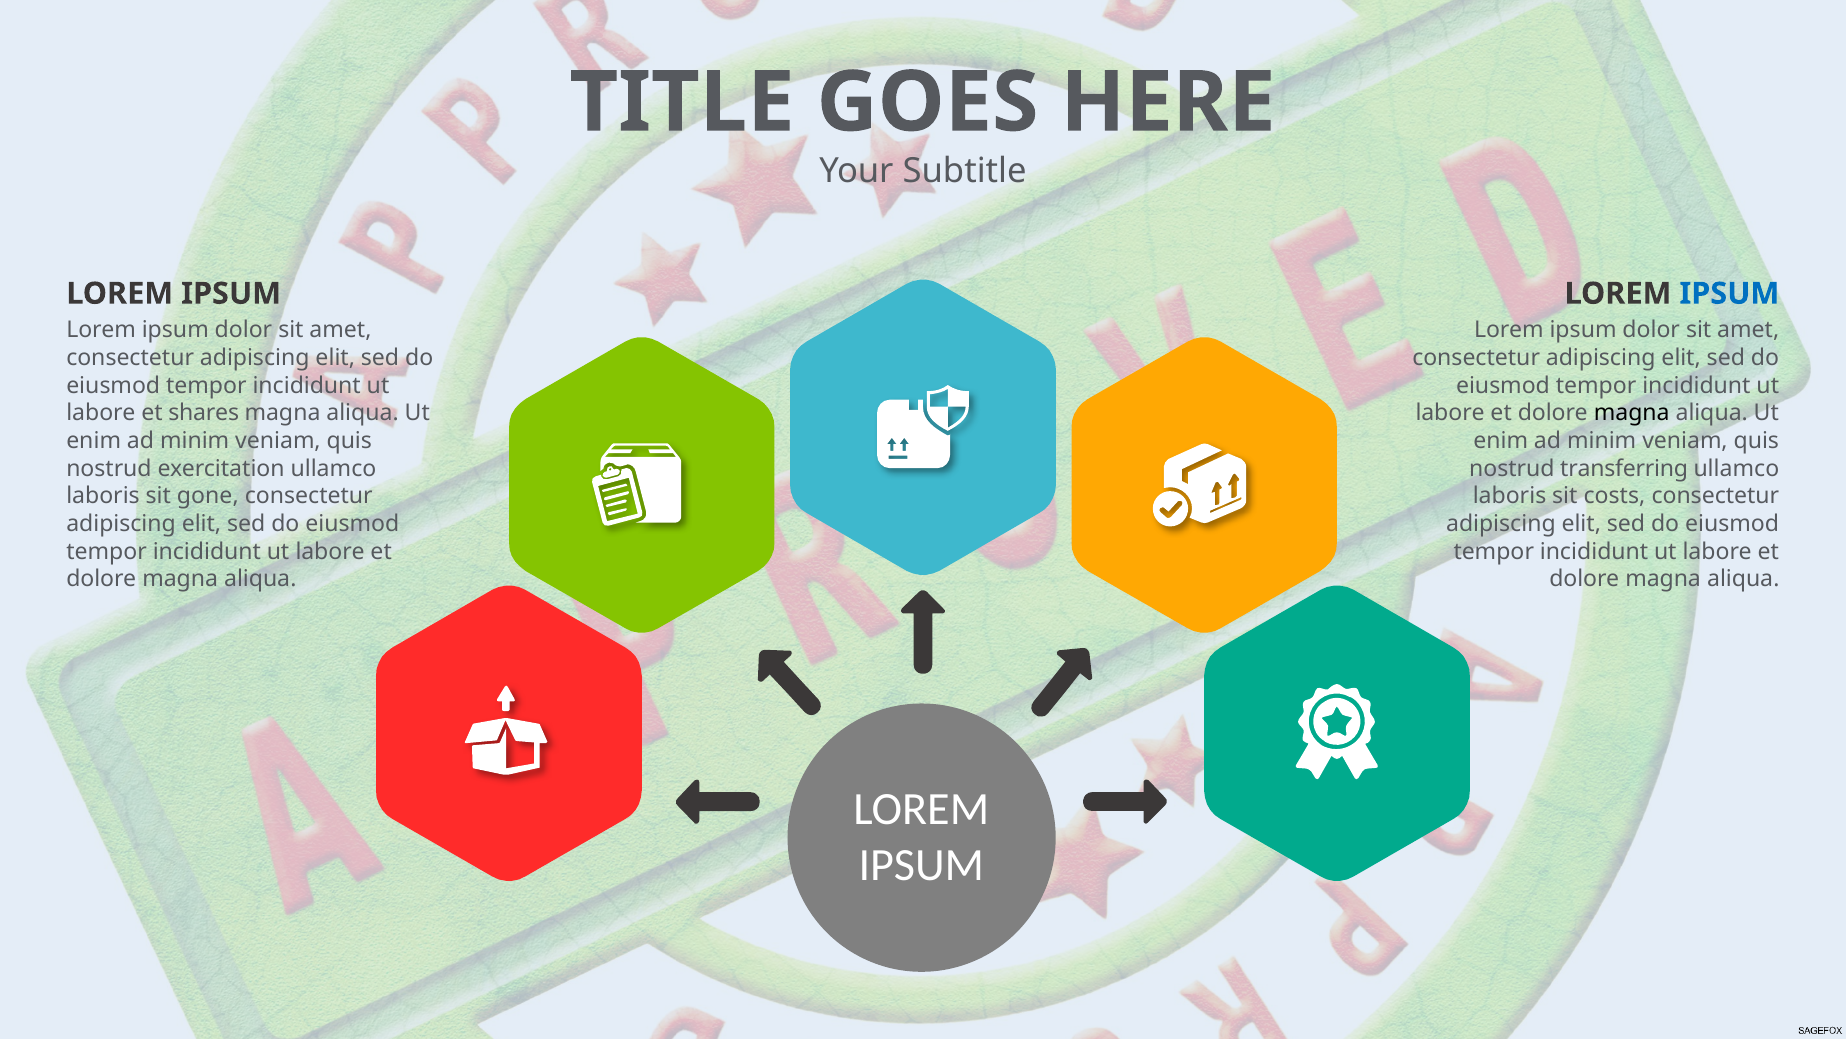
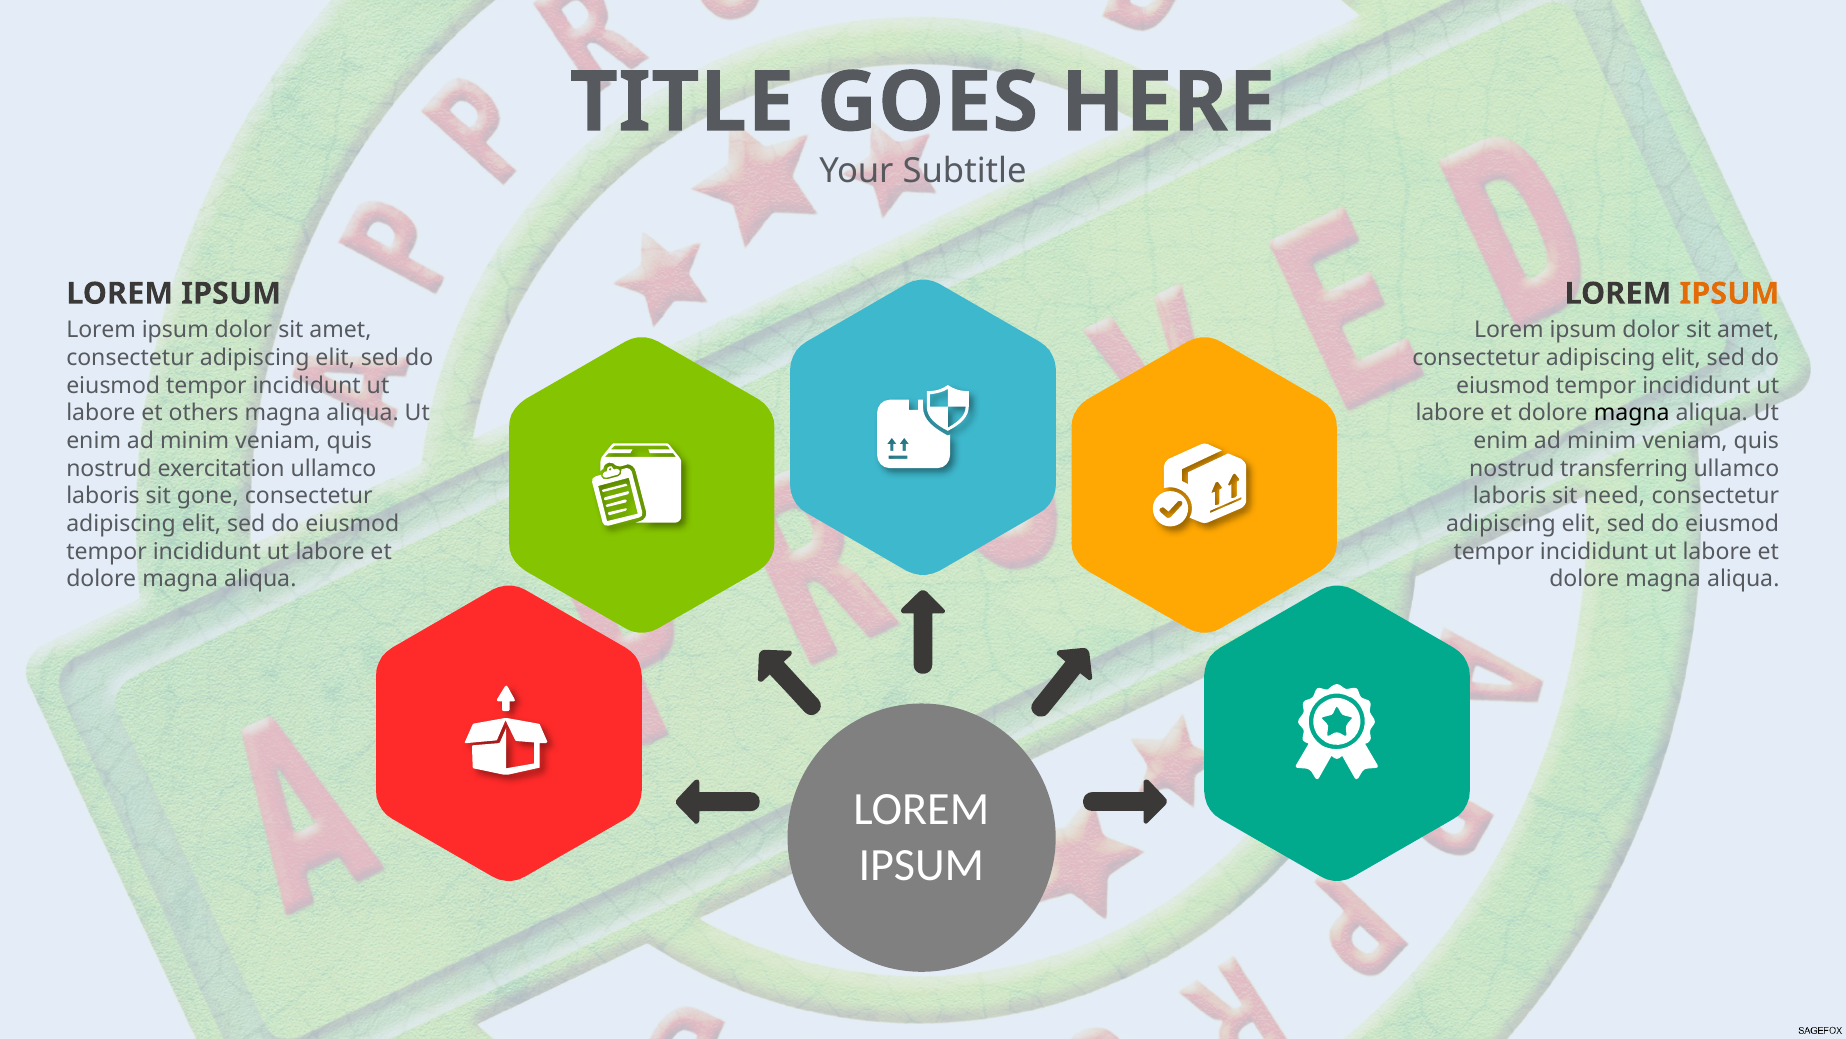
IPSUM at (1729, 293) colour: blue -> orange
shares: shares -> others
costs: costs -> need
